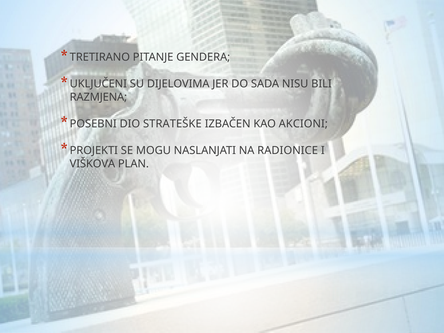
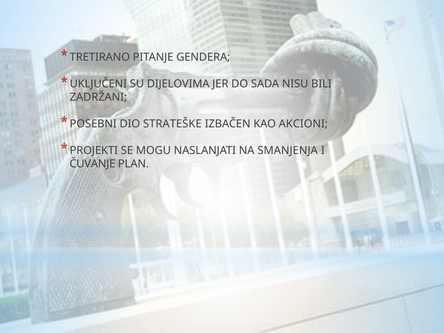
RAZMJENA: RAZMJENA -> ZADRŽANI
RADIONICE: RADIONICE -> SMANJENJA
VIŠKOVA: VIŠKOVA -> ČUVANJE
